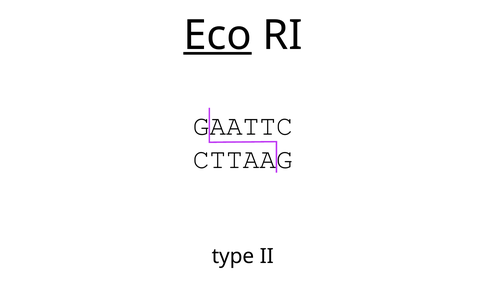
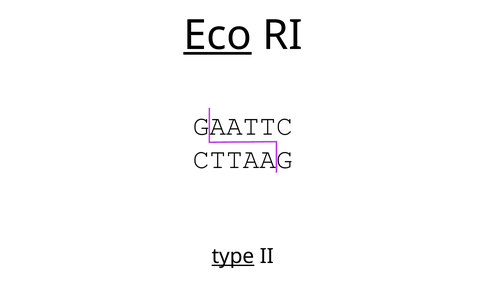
type underline: none -> present
